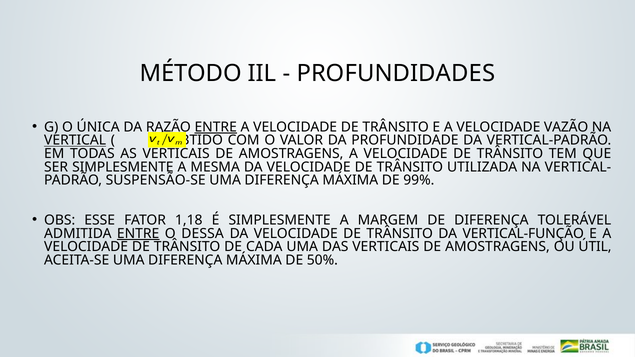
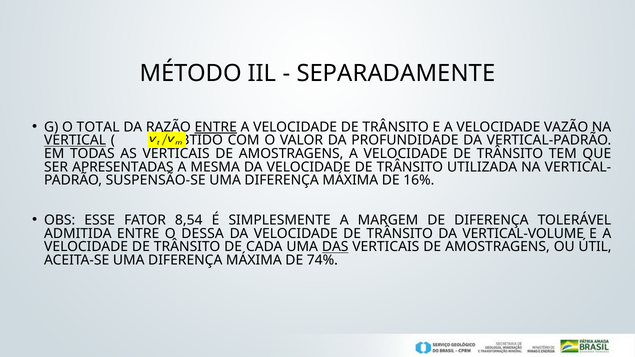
PROFUNDIDADES: PROFUNDIDADES -> SEPARADAMENTE
ÚNICA: ÚNICA -> TOTAL
SER SIMPLESMENTE: SIMPLESMENTE -> APRESENTADAS
99%: 99% -> 16%
1,18: 1,18 -> 8,54
ENTRE at (138, 234) underline: present -> none
VERTICAL-FUNÇÃO: VERTICAL-FUNÇÃO -> VERTICAL-VOLUME
DAS underline: none -> present
50%: 50% -> 74%
